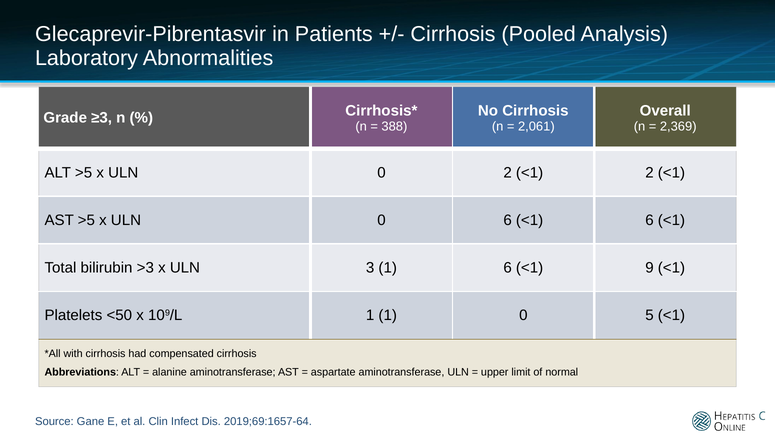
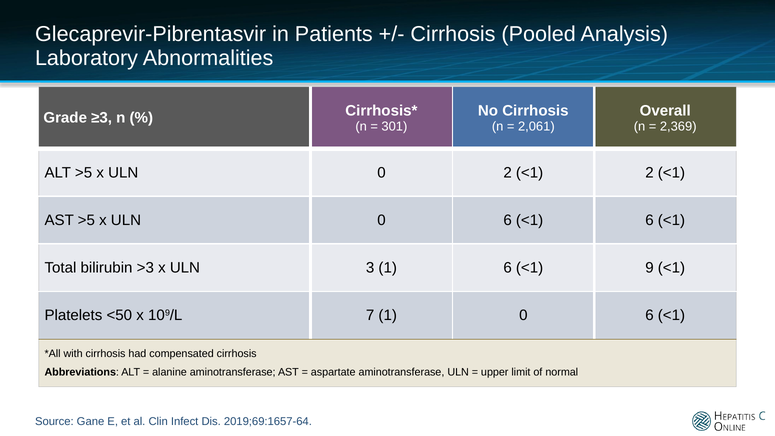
388: 388 -> 301
109/L 1: 1 -> 7
1 0 5: 5 -> 6
